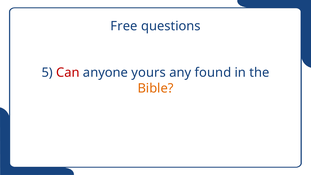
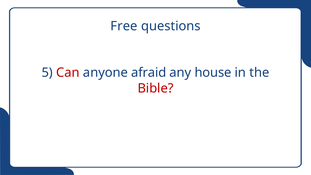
yours: yours -> afraid
found: found -> house
Bible colour: orange -> red
